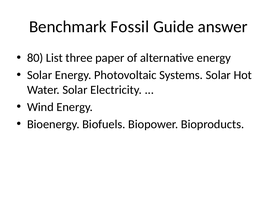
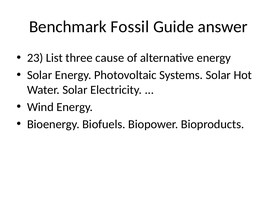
80: 80 -> 23
paper: paper -> cause
